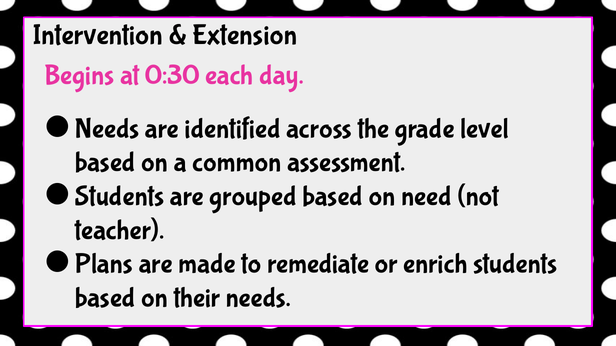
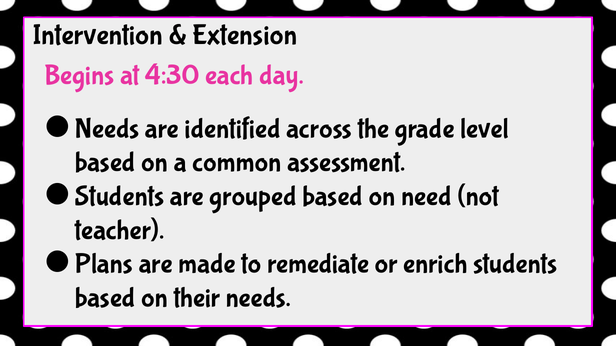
0:30: 0:30 -> 4:30
